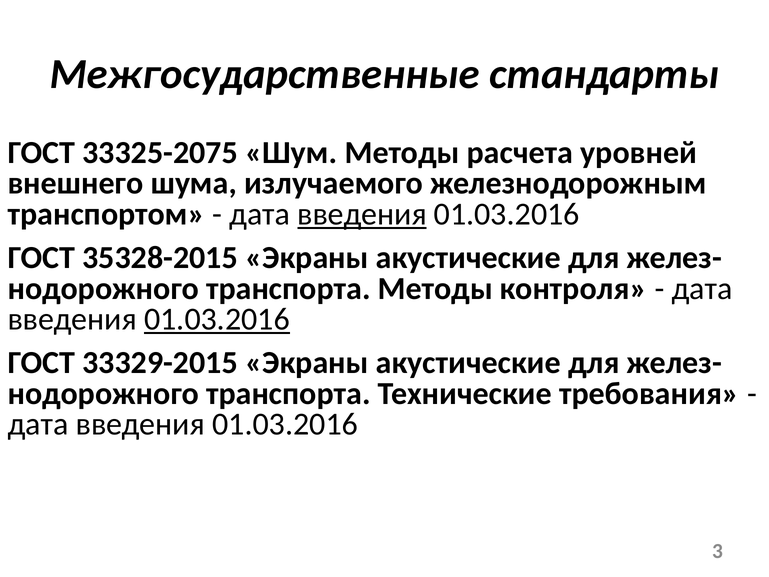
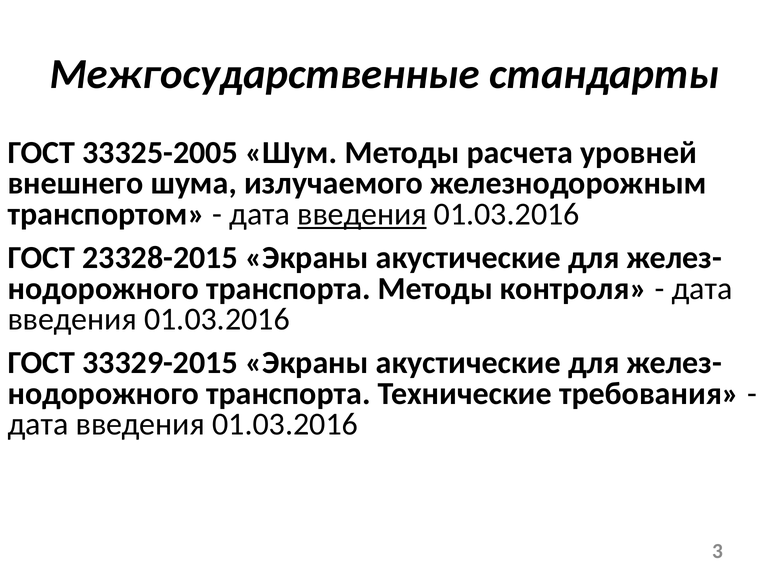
33325-2075: 33325-2075 -> 33325-2005
35328-2015: 35328-2015 -> 23328-2015
01.03.2016 at (217, 319) underline: present -> none
